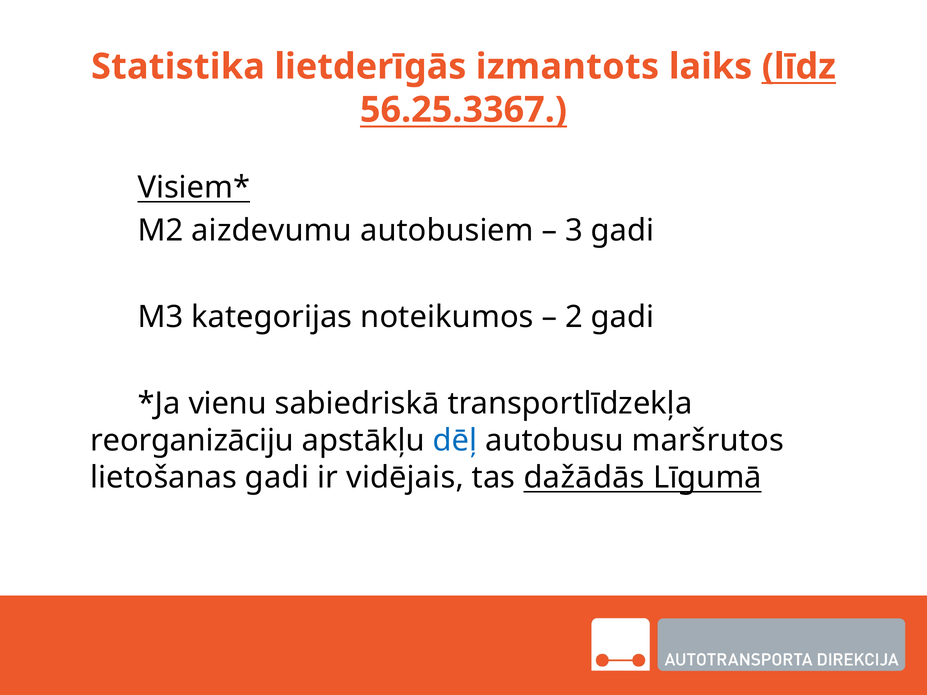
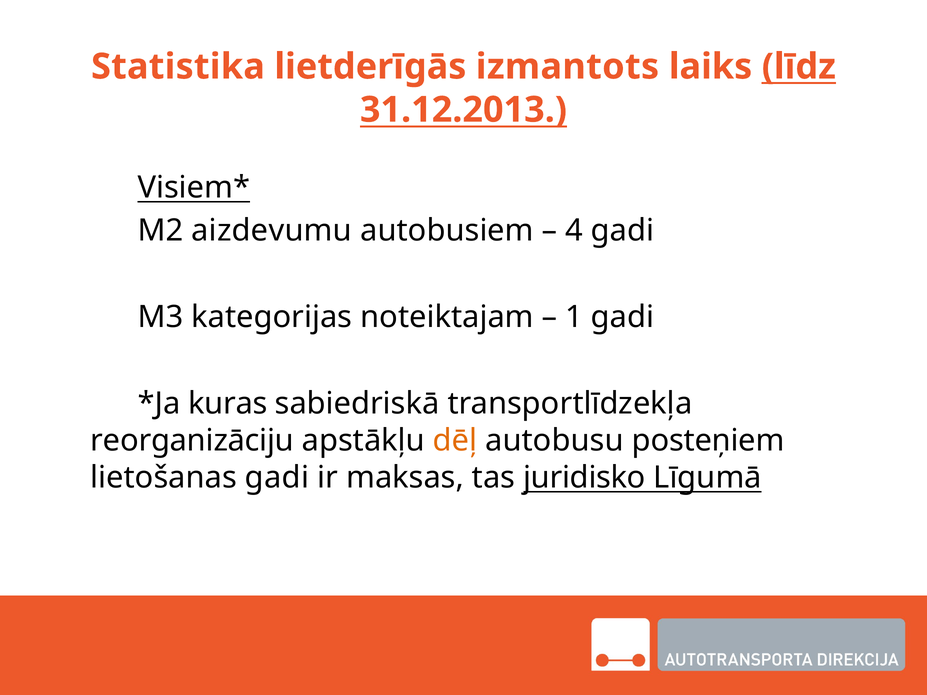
56.25.3367: 56.25.3367 -> 31.12.2013
3: 3 -> 4
noteikumos: noteikumos -> noteiktajam
2: 2 -> 1
vienu: vienu -> kuras
dēļ colour: blue -> orange
maršrutos: maršrutos -> posteņiem
vidējais: vidējais -> maksas
dažādās: dažādās -> juridisko
